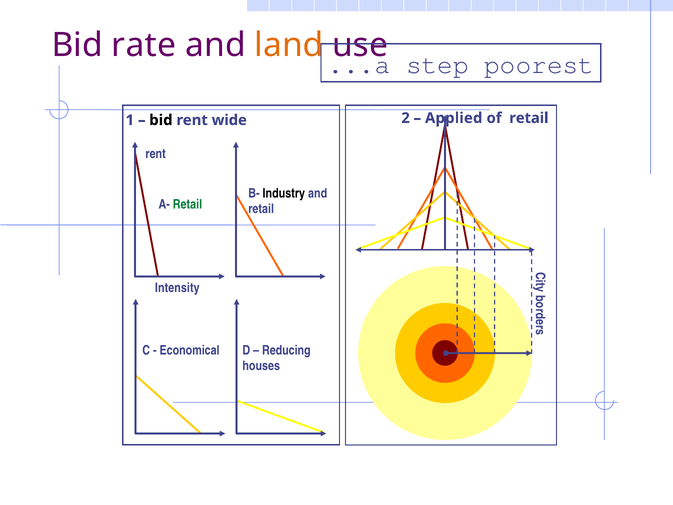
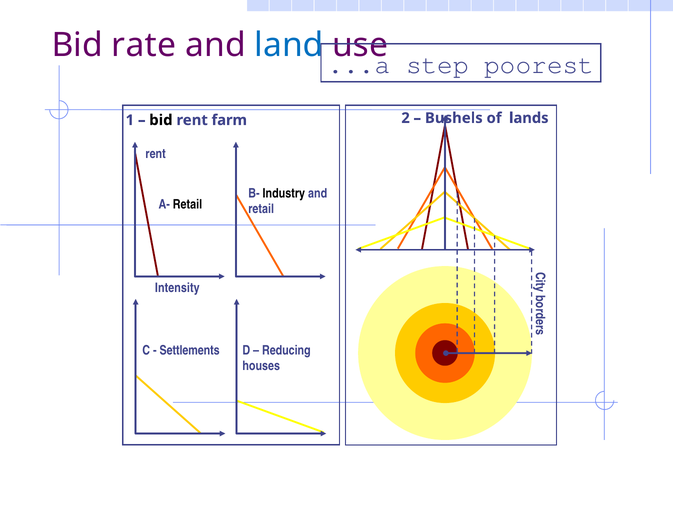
land colour: orange -> blue
Applied: Applied -> Bushels
of retail: retail -> lands
wide: wide -> farm
Retail at (188, 204) colour: green -> black
Economical: Economical -> Settlements
